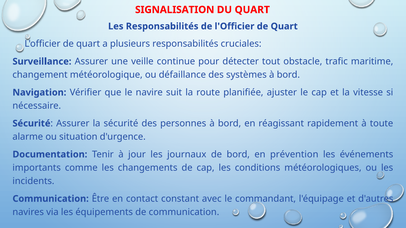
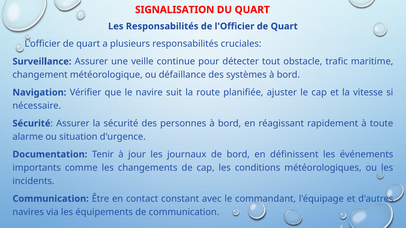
prévention: prévention -> définissent
